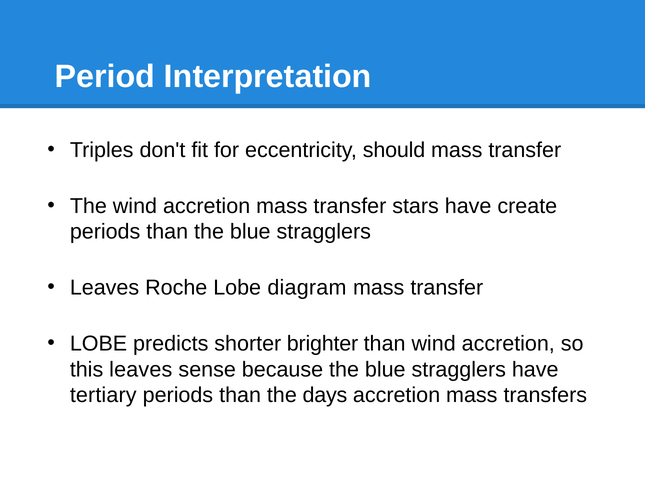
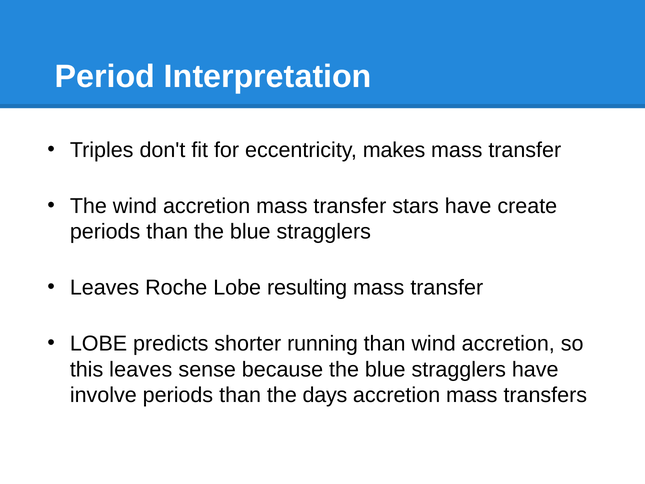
should: should -> makes
diagram: diagram -> resulting
brighter: brighter -> running
tertiary: tertiary -> involve
